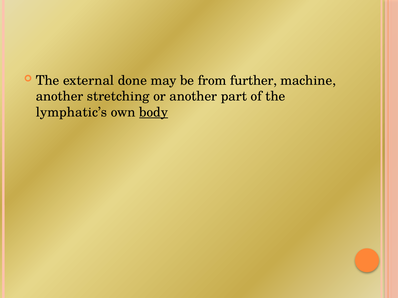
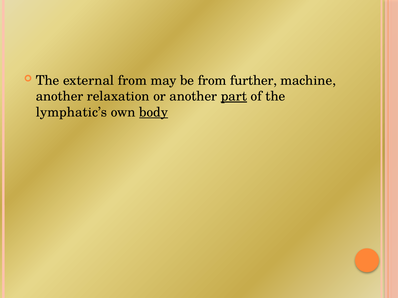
external done: done -> from
stretching: stretching -> relaxation
part underline: none -> present
